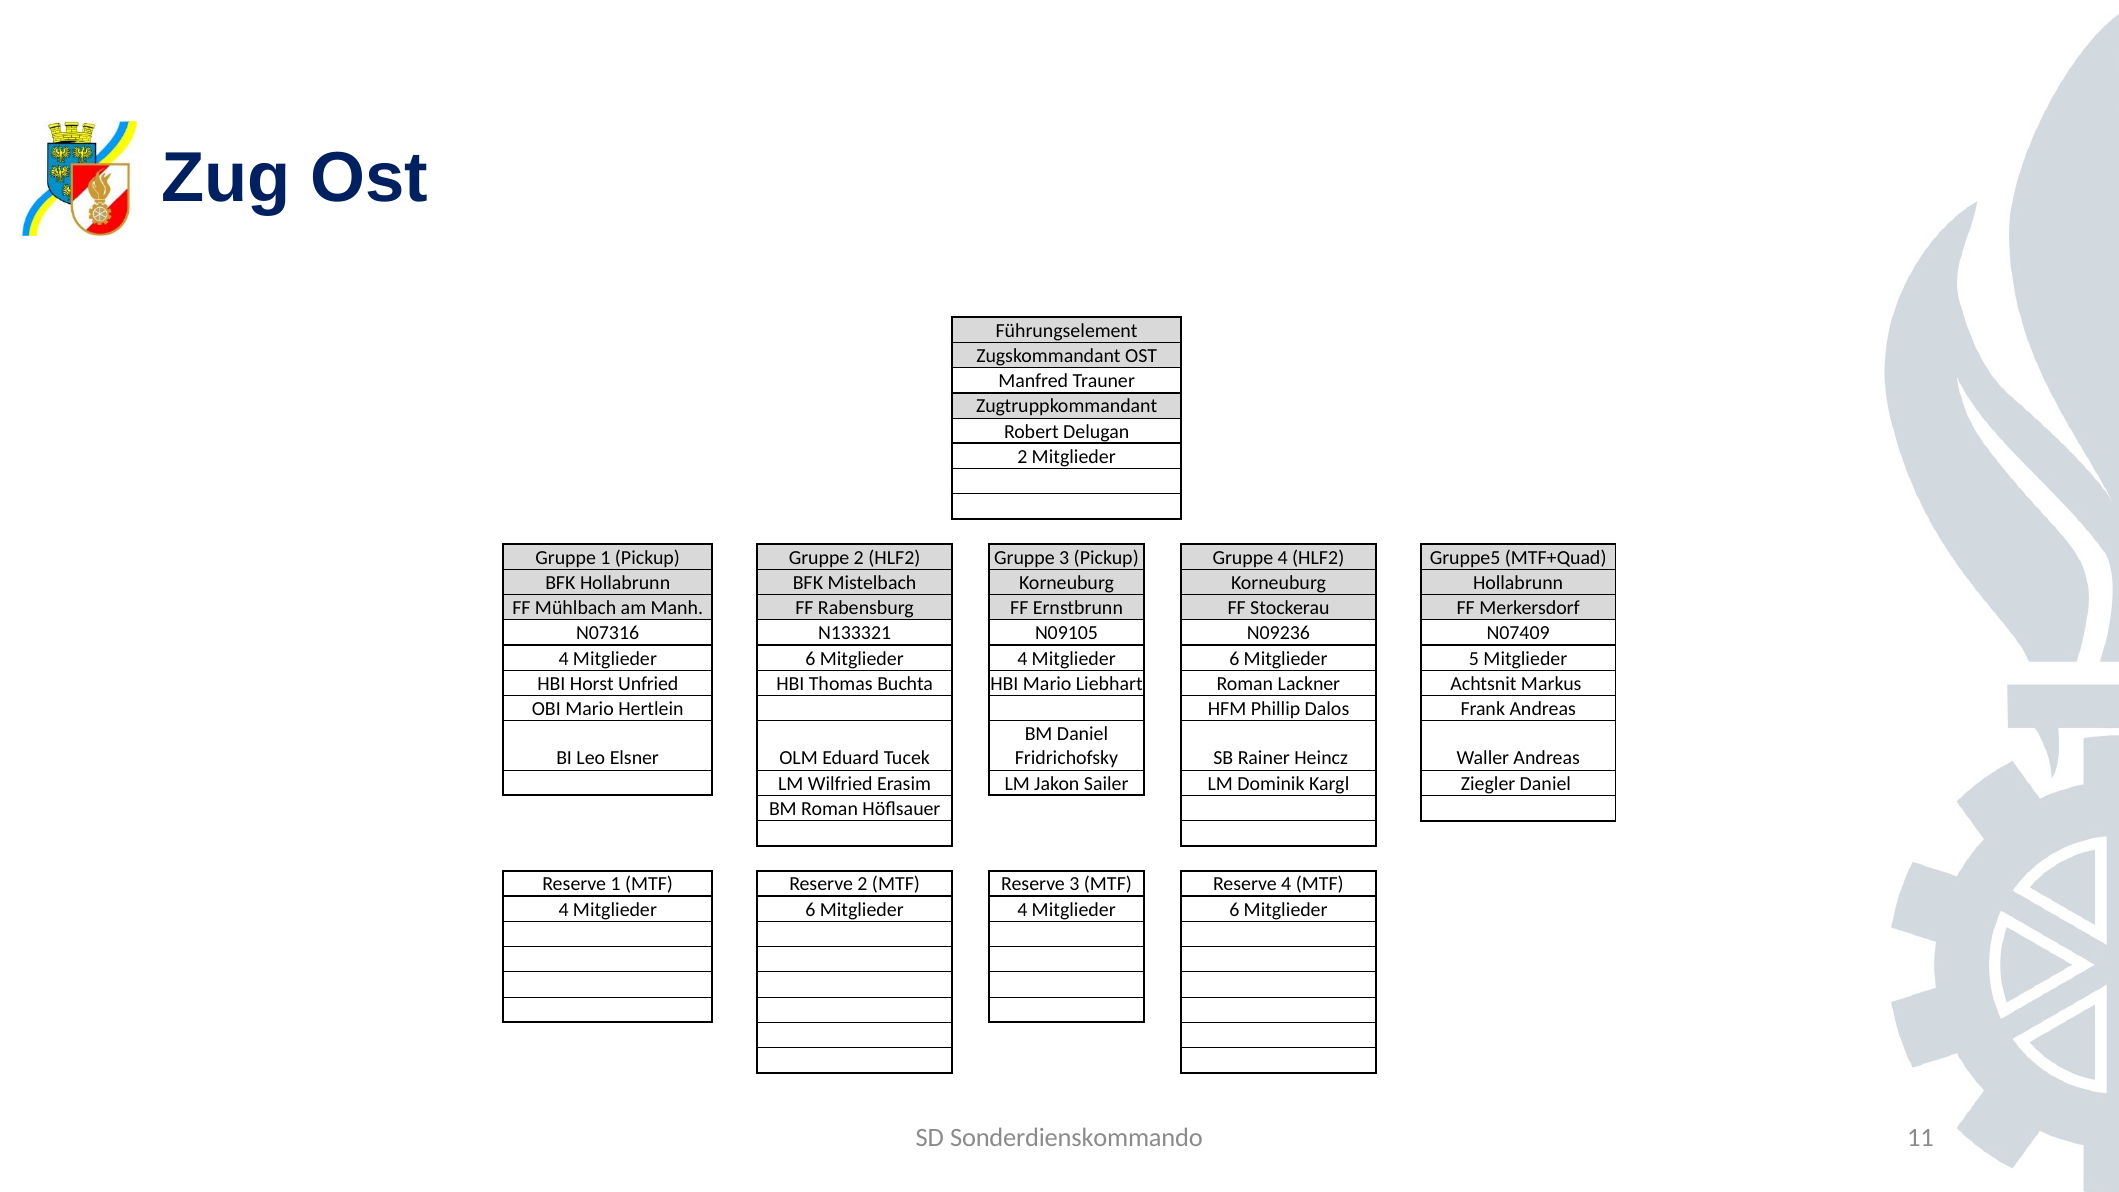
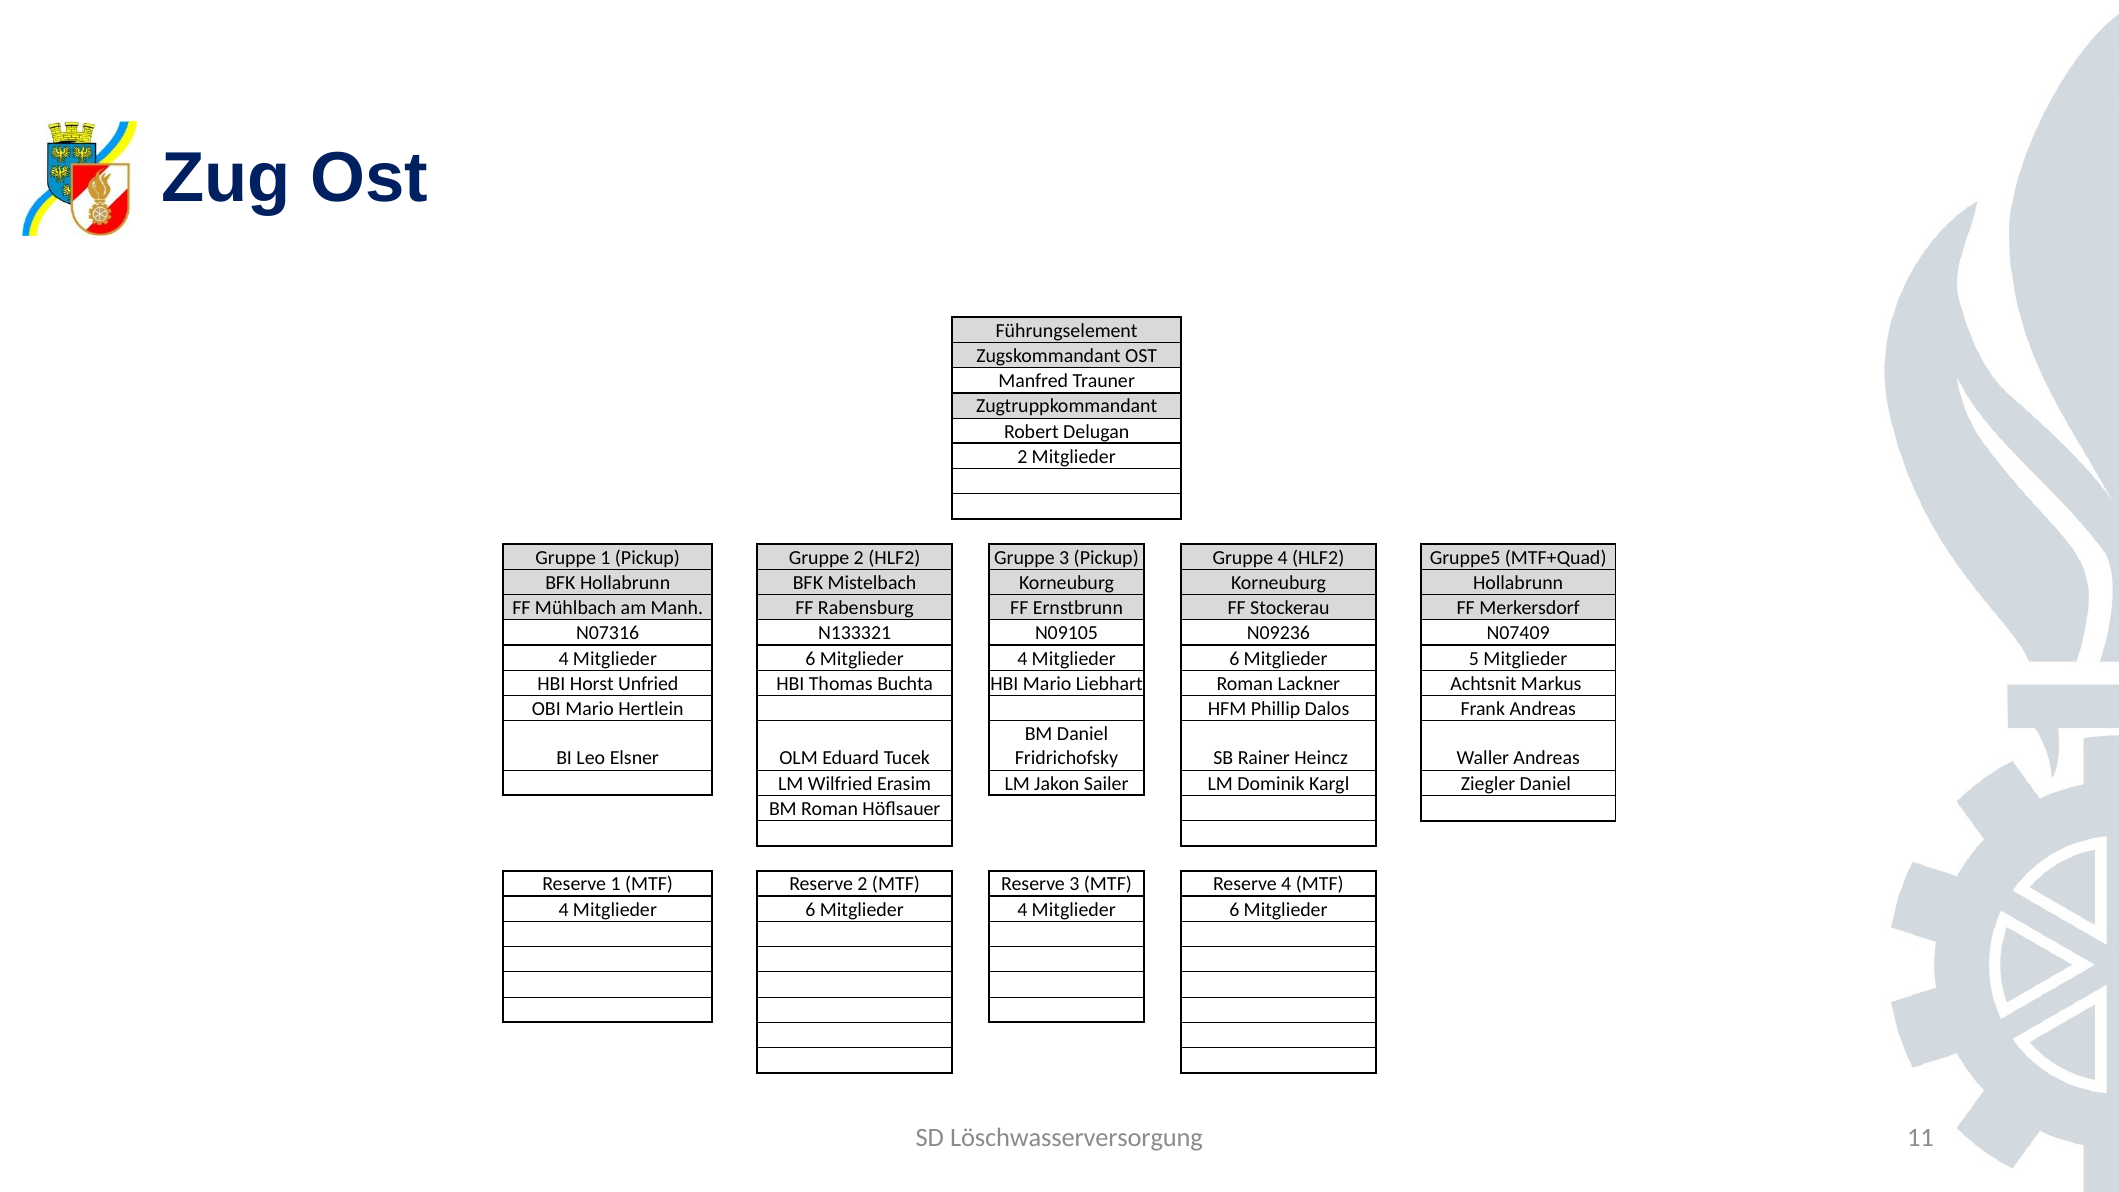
Sonderdienskommando: Sonderdienskommando -> Löschwasserversorgung
